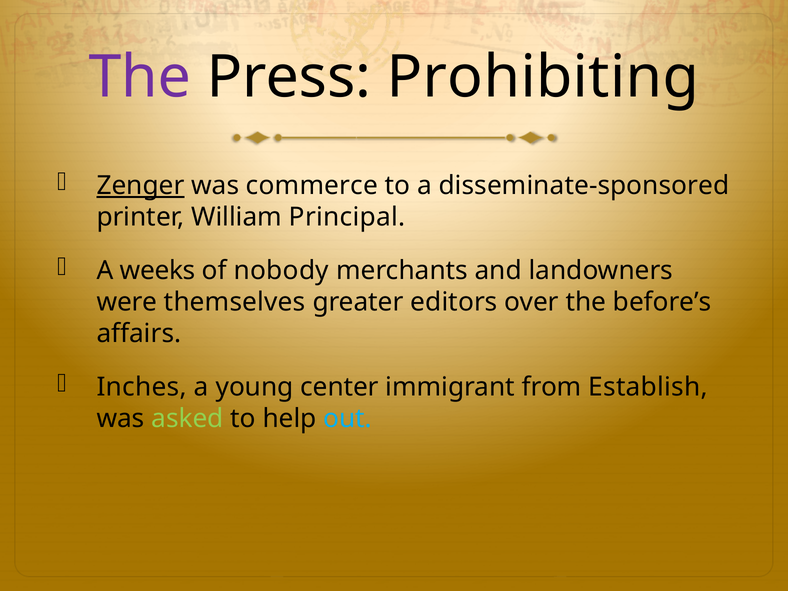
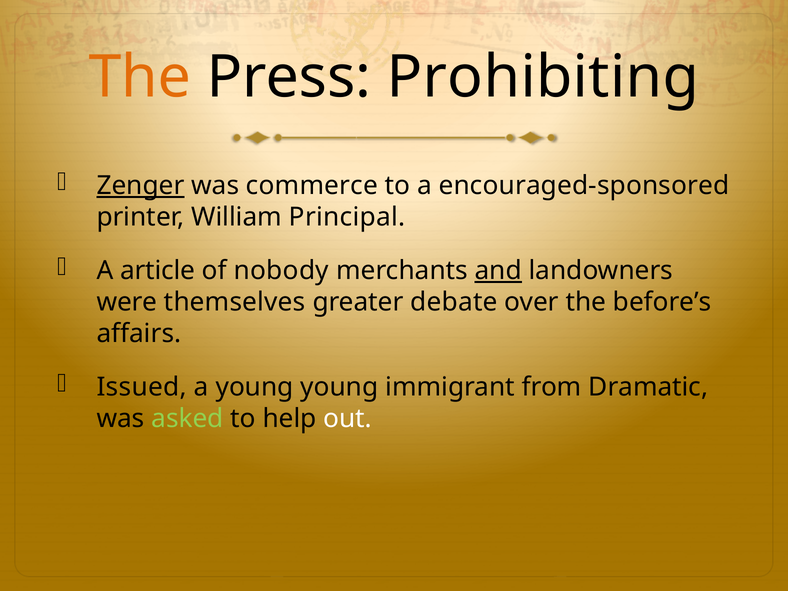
The at (140, 77) colour: purple -> orange
disseminate-sponsored: disseminate-sponsored -> encouraged-sponsored
weeks: weeks -> article
and underline: none -> present
editors: editors -> debate
Inches: Inches -> Issued
young center: center -> young
Establish: Establish -> Dramatic
out colour: light blue -> white
